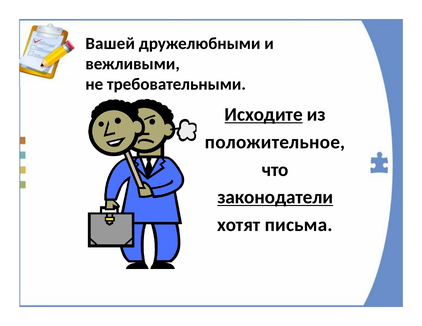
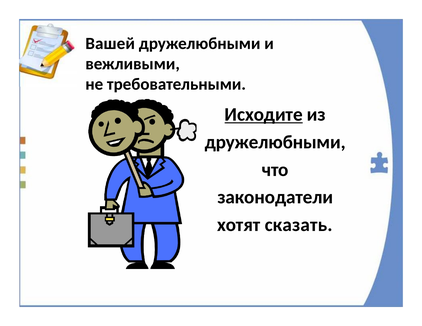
положительное at (275, 142): положительное -> дружелюбными
законодатели underline: present -> none
письма: письма -> сказать
